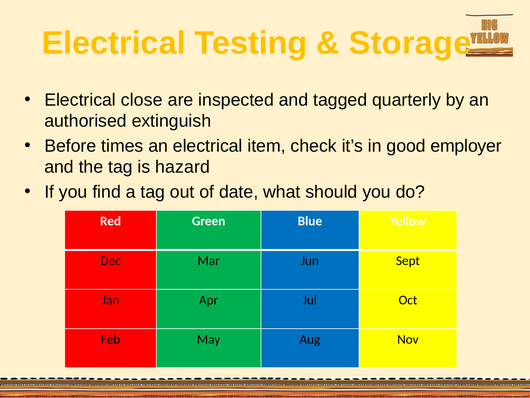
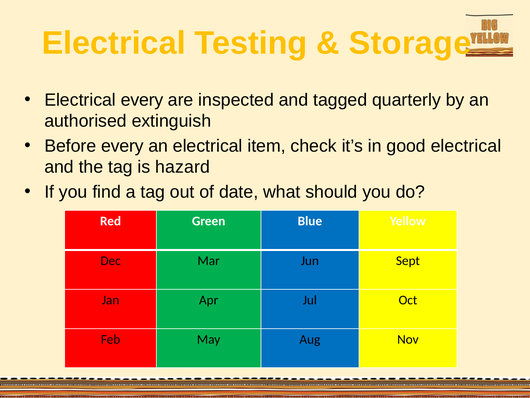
Electrical close: close -> every
Before times: times -> every
good employer: employer -> electrical
